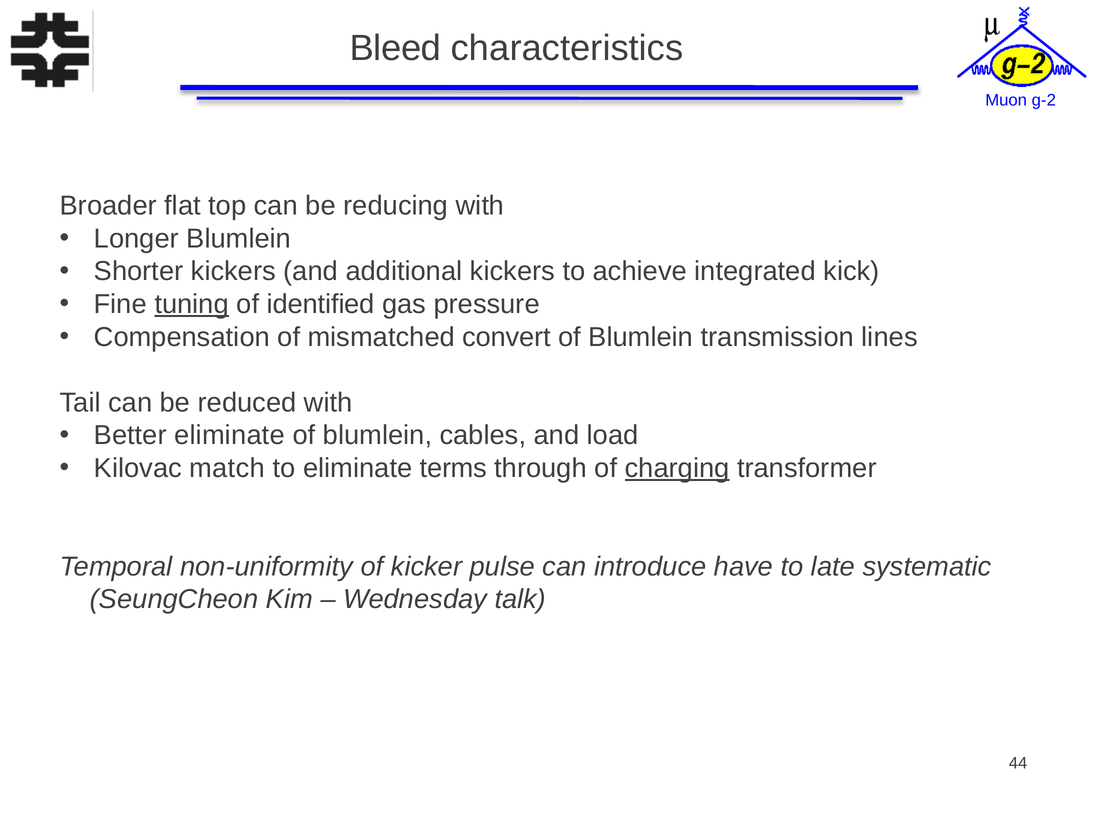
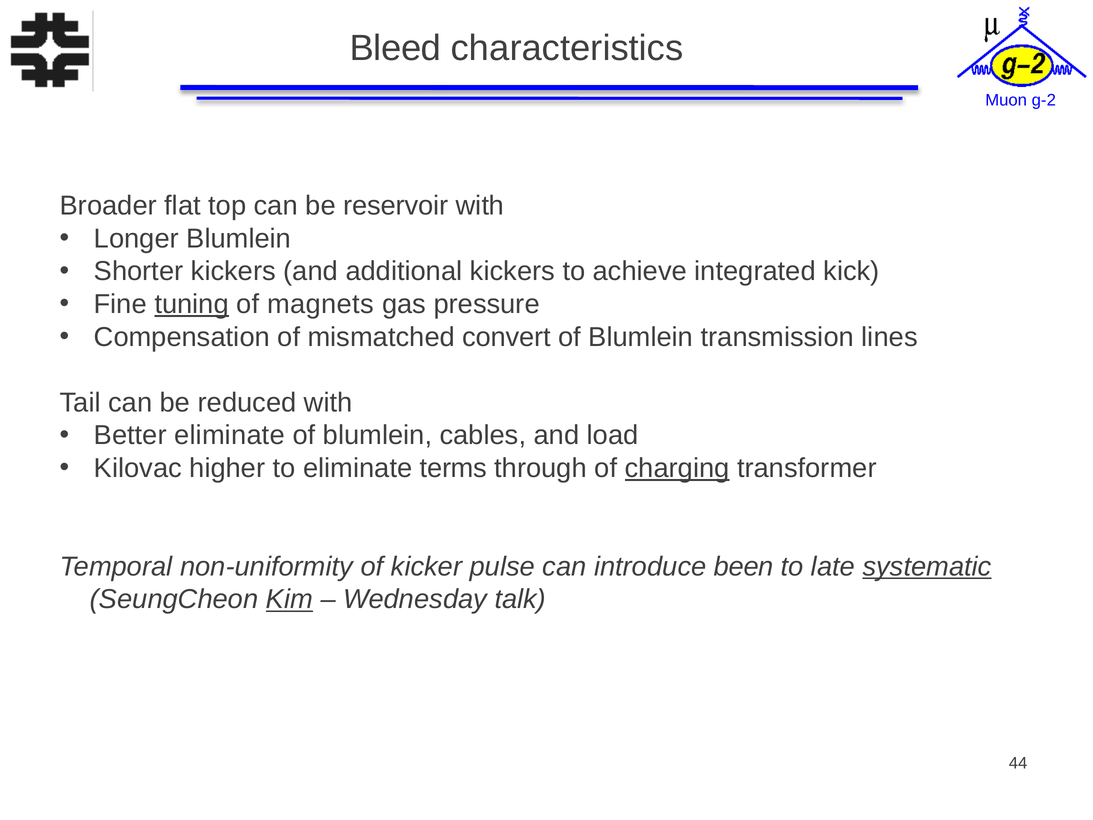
reducing: reducing -> reservoir
identified: identified -> magnets
match: match -> higher
have: have -> been
systematic underline: none -> present
Kim underline: none -> present
